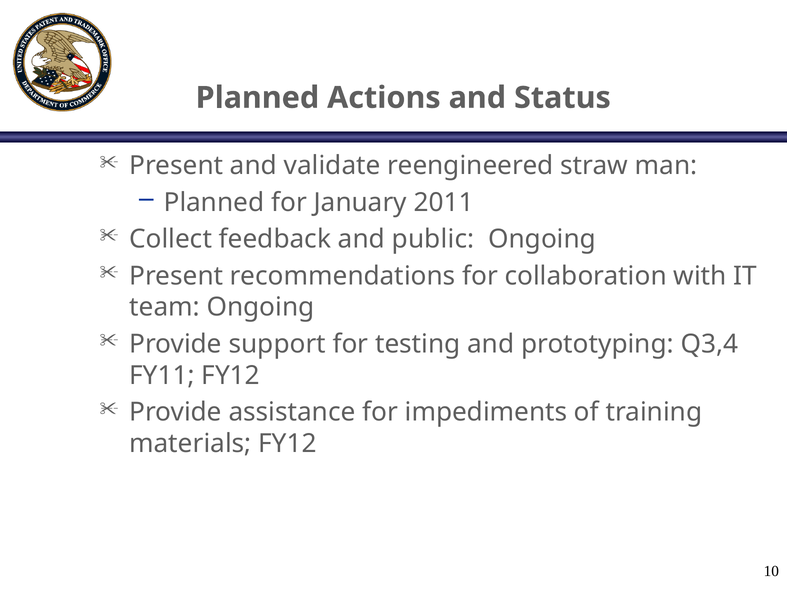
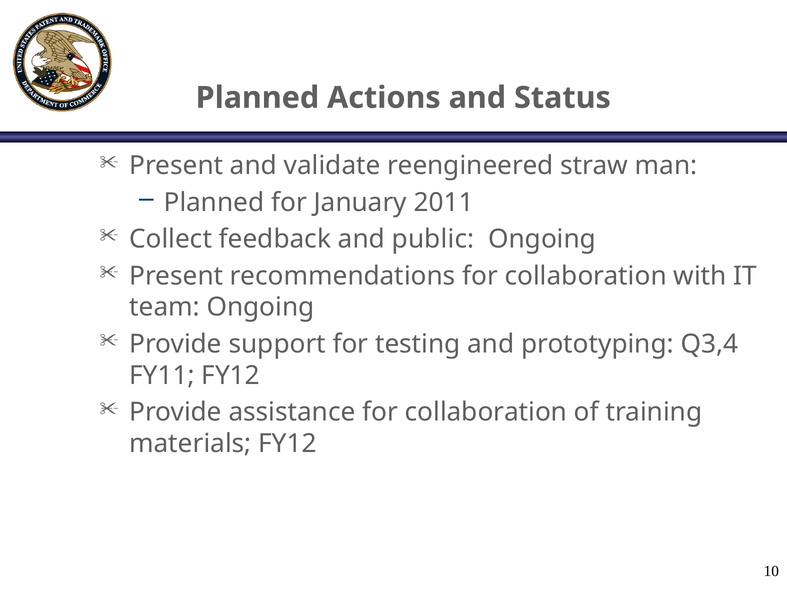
assistance for impediments: impediments -> collaboration
